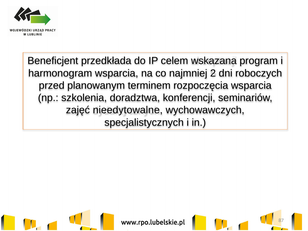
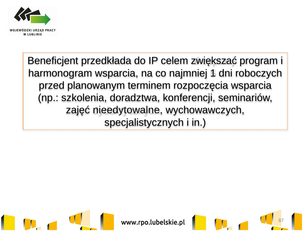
wskazana: wskazana -> zwiększać
2: 2 -> 1
